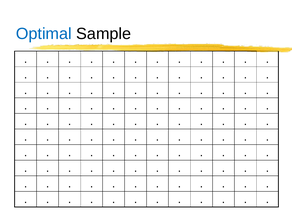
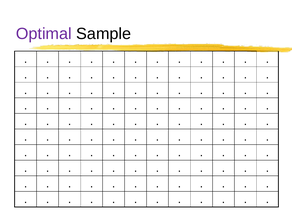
Optimal colour: blue -> purple
